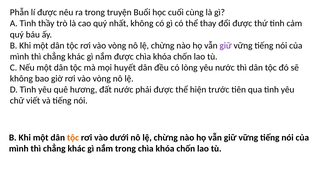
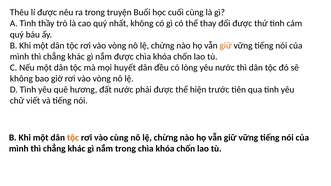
Phẫn: Phẫn -> Thêu
giữ at (226, 46) colour: purple -> orange
vào dưới: dưới -> cùng
